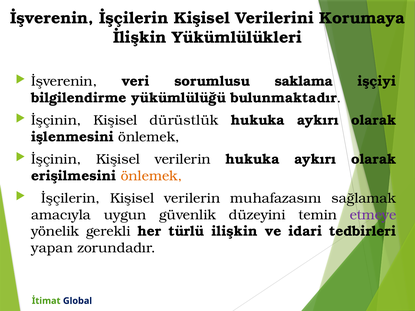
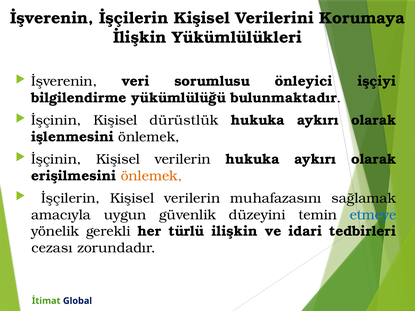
saklama: saklama -> önleyici
etmeye colour: purple -> blue
yapan: yapan -> cezası
